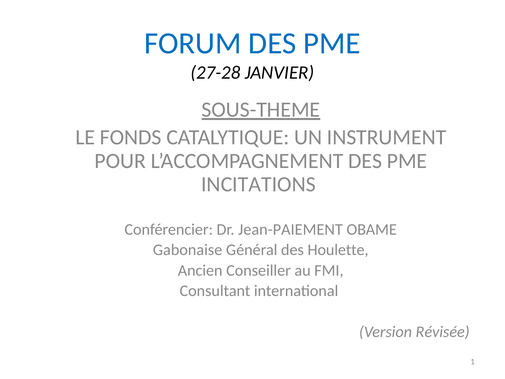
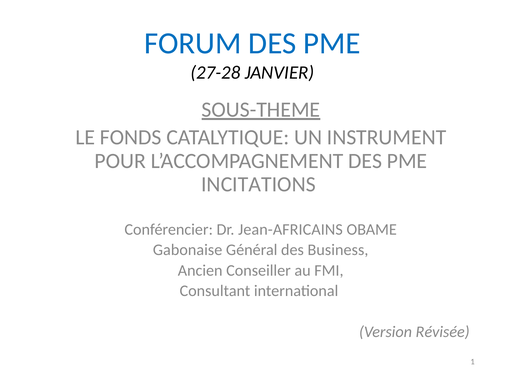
Jean-PAIEMENT: Jean-PAIEMENT -> Jean-AFRICAINS
Houlette: Houlette -> Business
